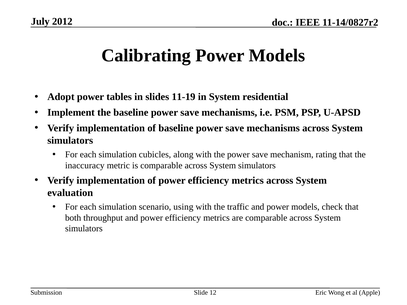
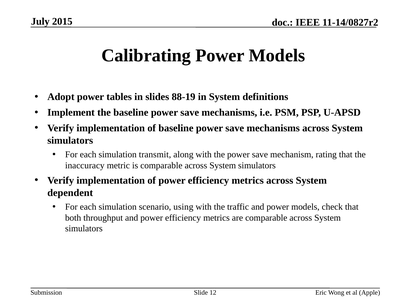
2012: 2012 -> 2015
11-19: 11-19 -> 88-19
residential: residential -> definitions
cubicles: cubicles -> transmit
evaluation: evaluation -> dependent
